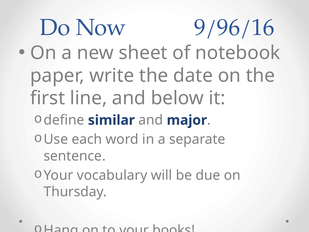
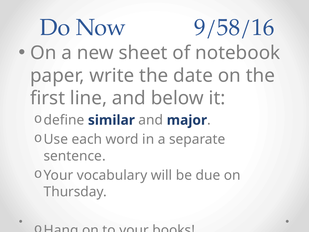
9/96/16: 9/96/16 -> 9/58/16
